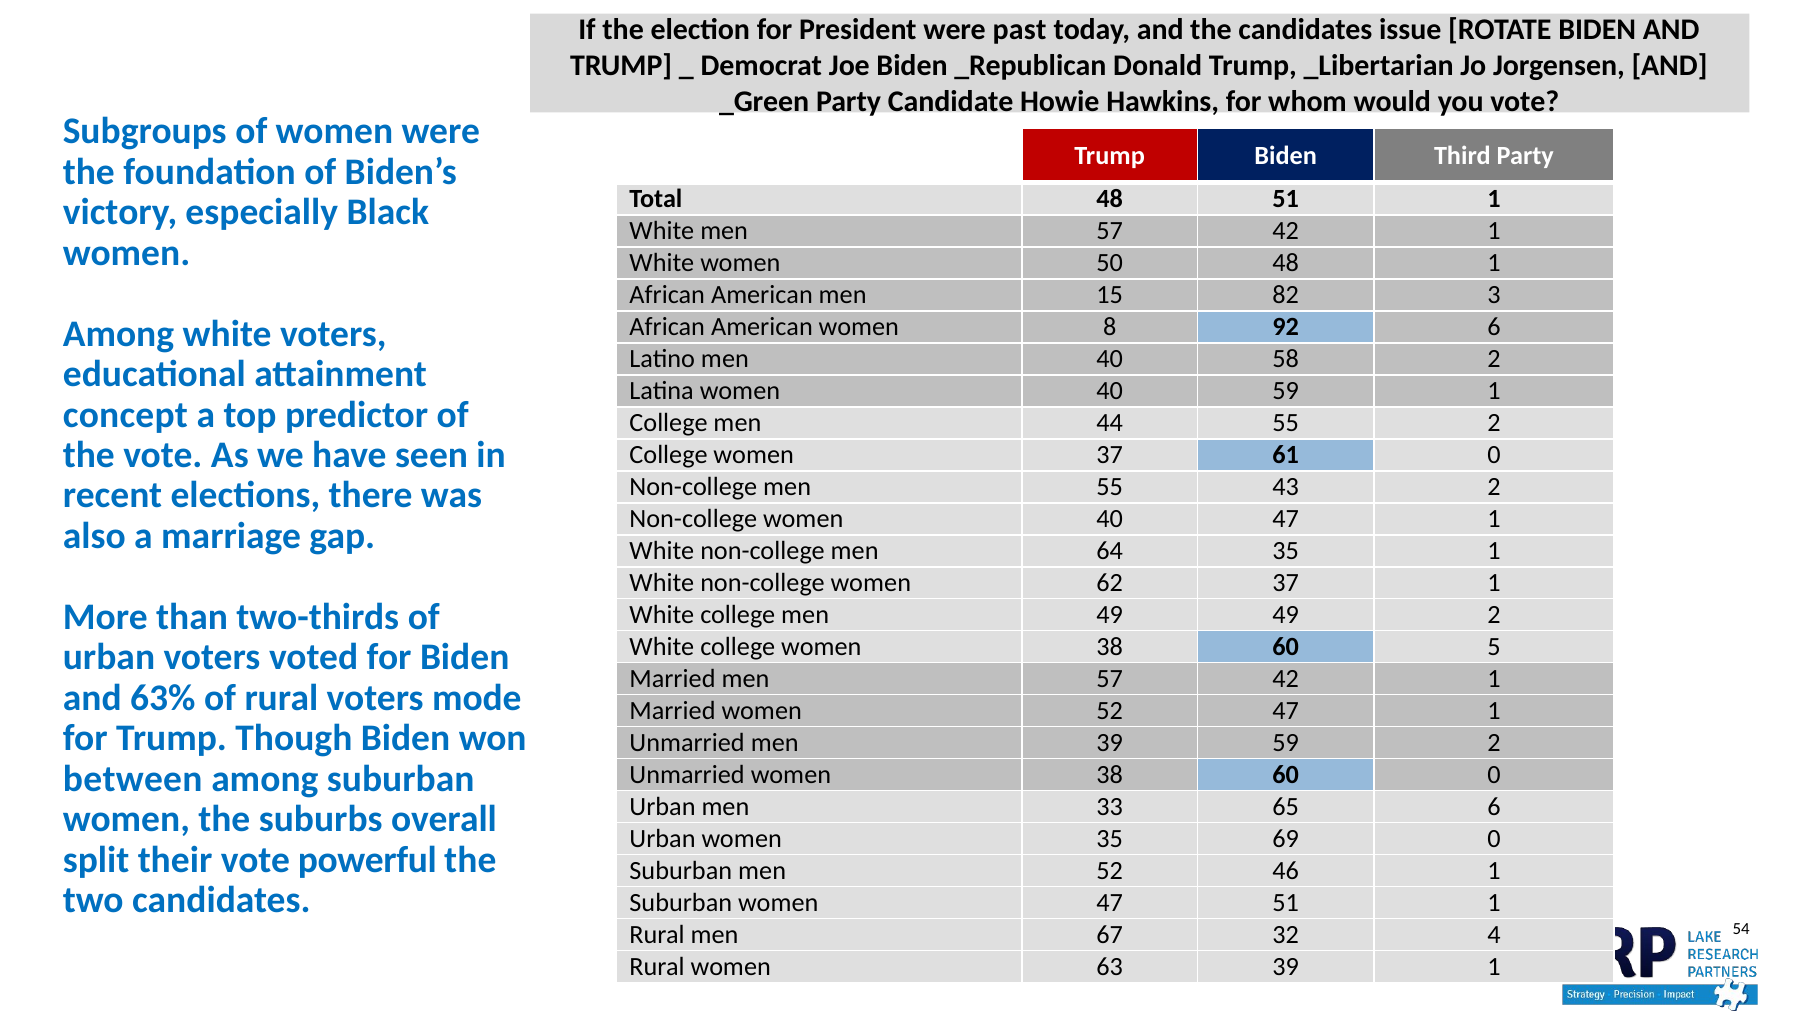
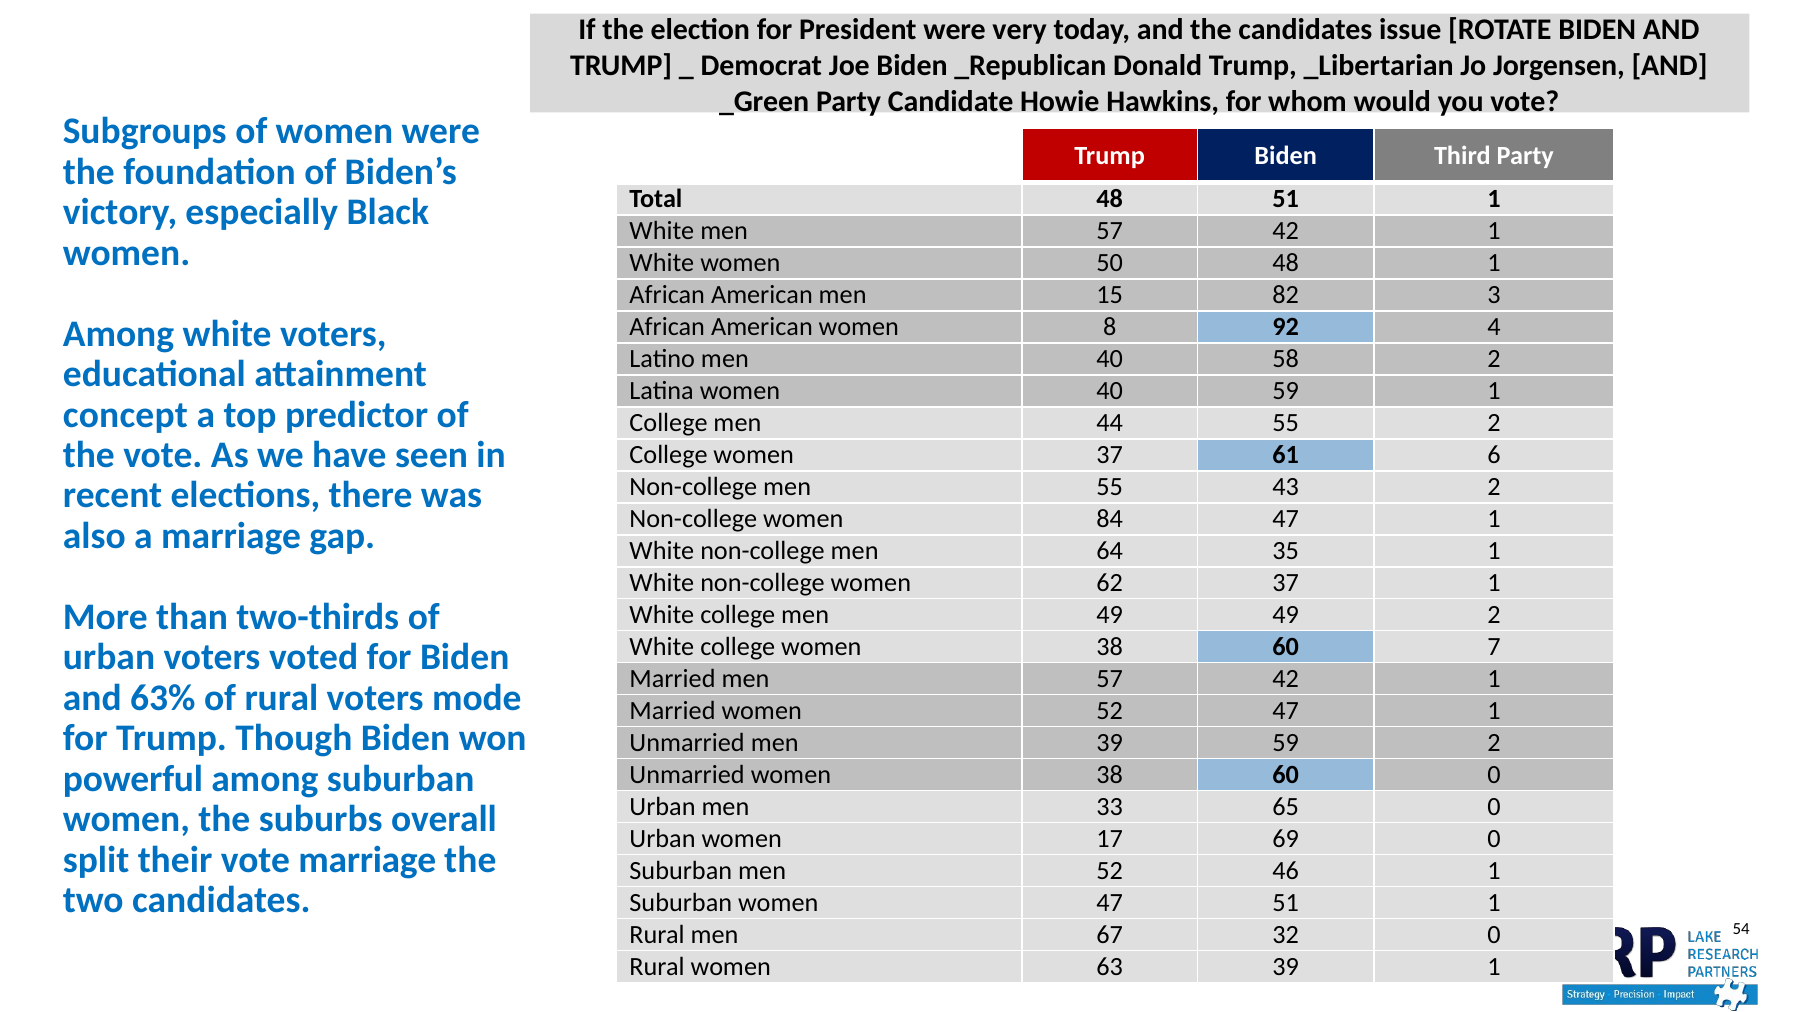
past: past -> very
92 6: 6 -> 4
61 0: 0 -> 6
Non-college women 40: 40 -> 84
5: 5 -> 7
between: between -> powerful
65 6: 6 -> 0
women 35: 35 -> 17
vote powerful: powerful -> marriage
32 4: 4 -> 0
